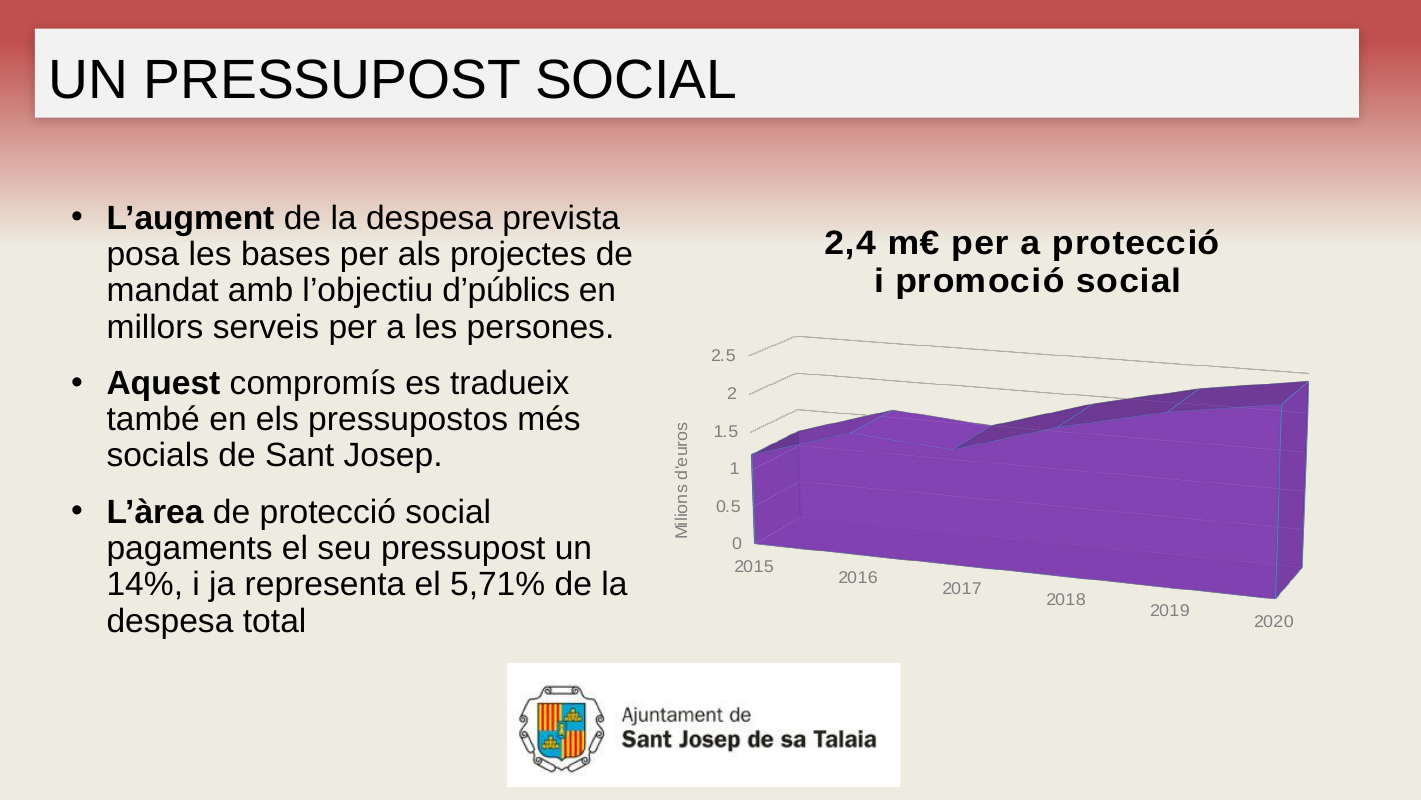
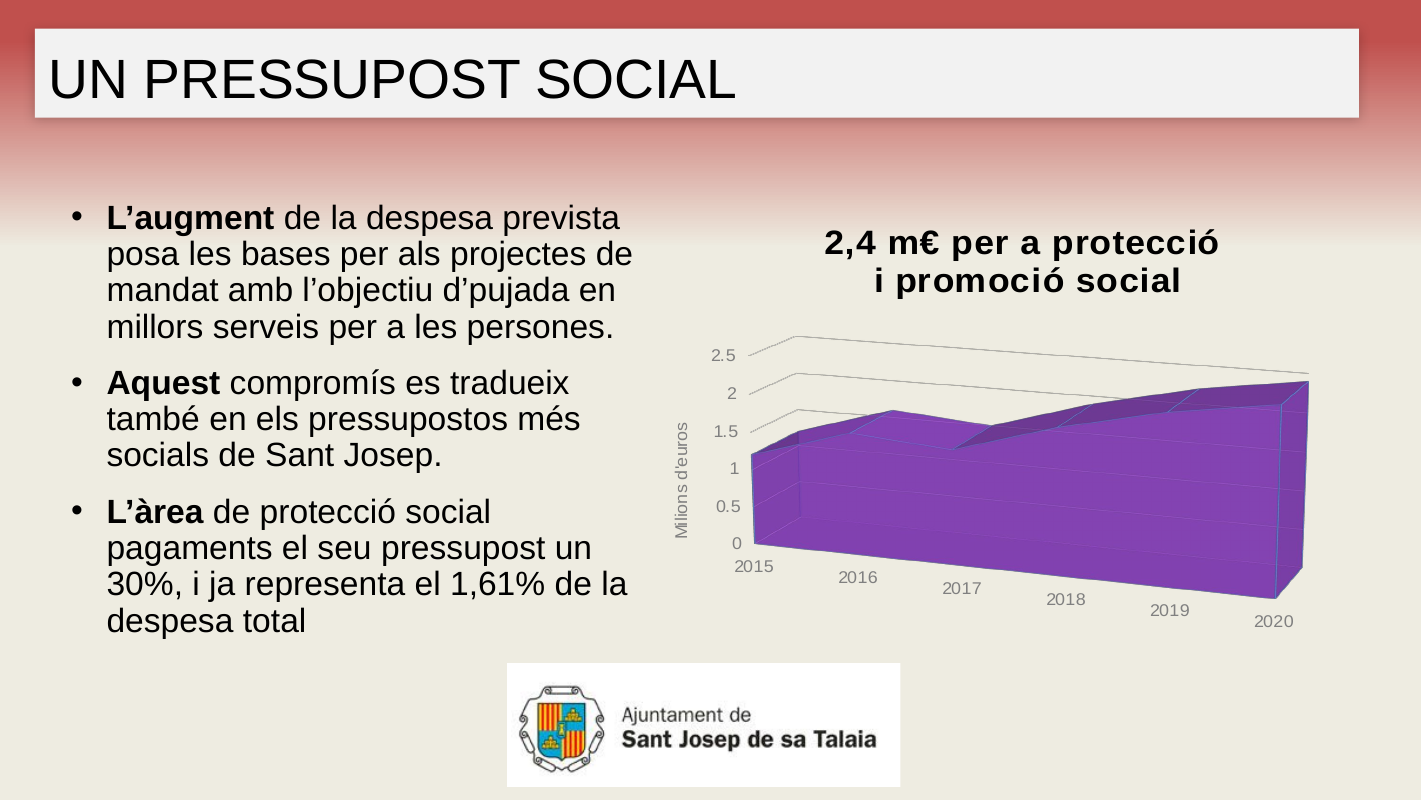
d’públics: d’públics -> d’pujada
14%: 14% -> 30%
5,71%: 5,71% -> 1,61%
